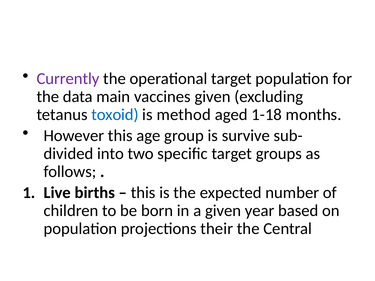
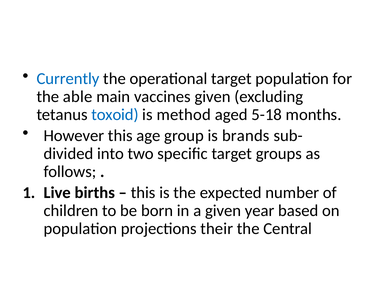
Currently colour: purple -> blue
data: data -> able
1-18: 1-18 -> 5-18
survive: survive -> brands
